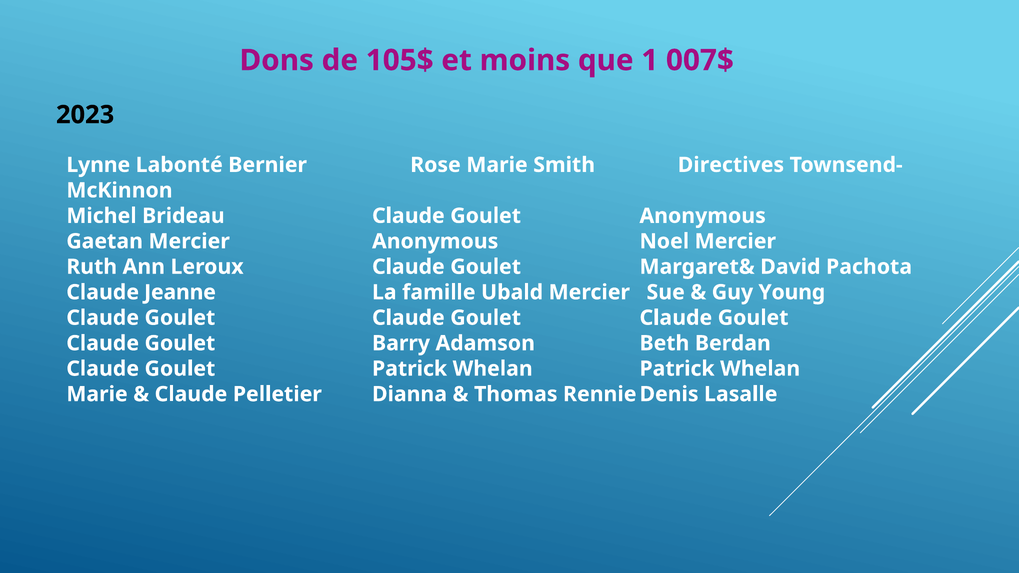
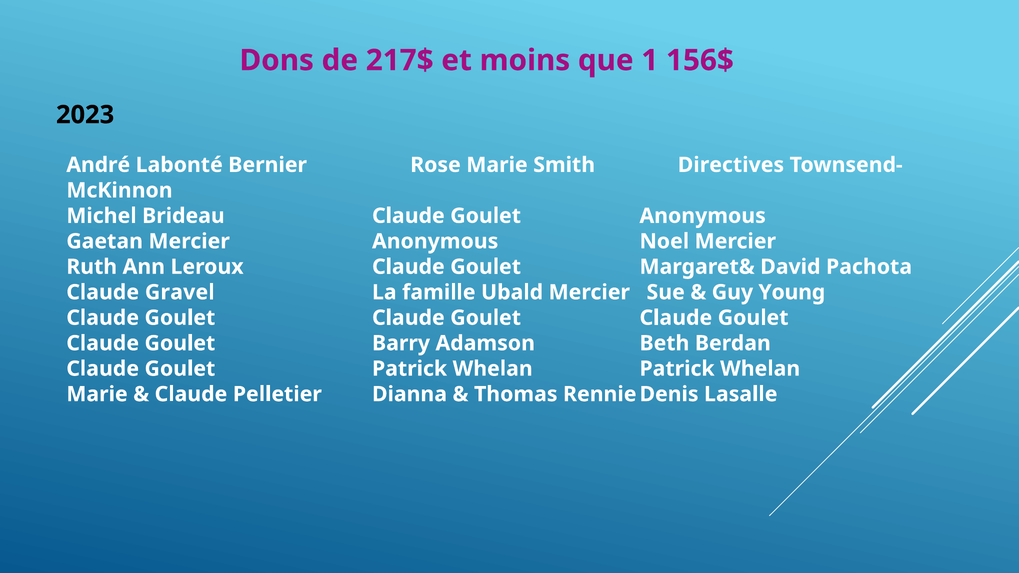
105$: 105$ -> 217$
007$: 007$ -> 156$
Lynne: Lynne -> André
Jeanne: Jeanne -> Gravel
